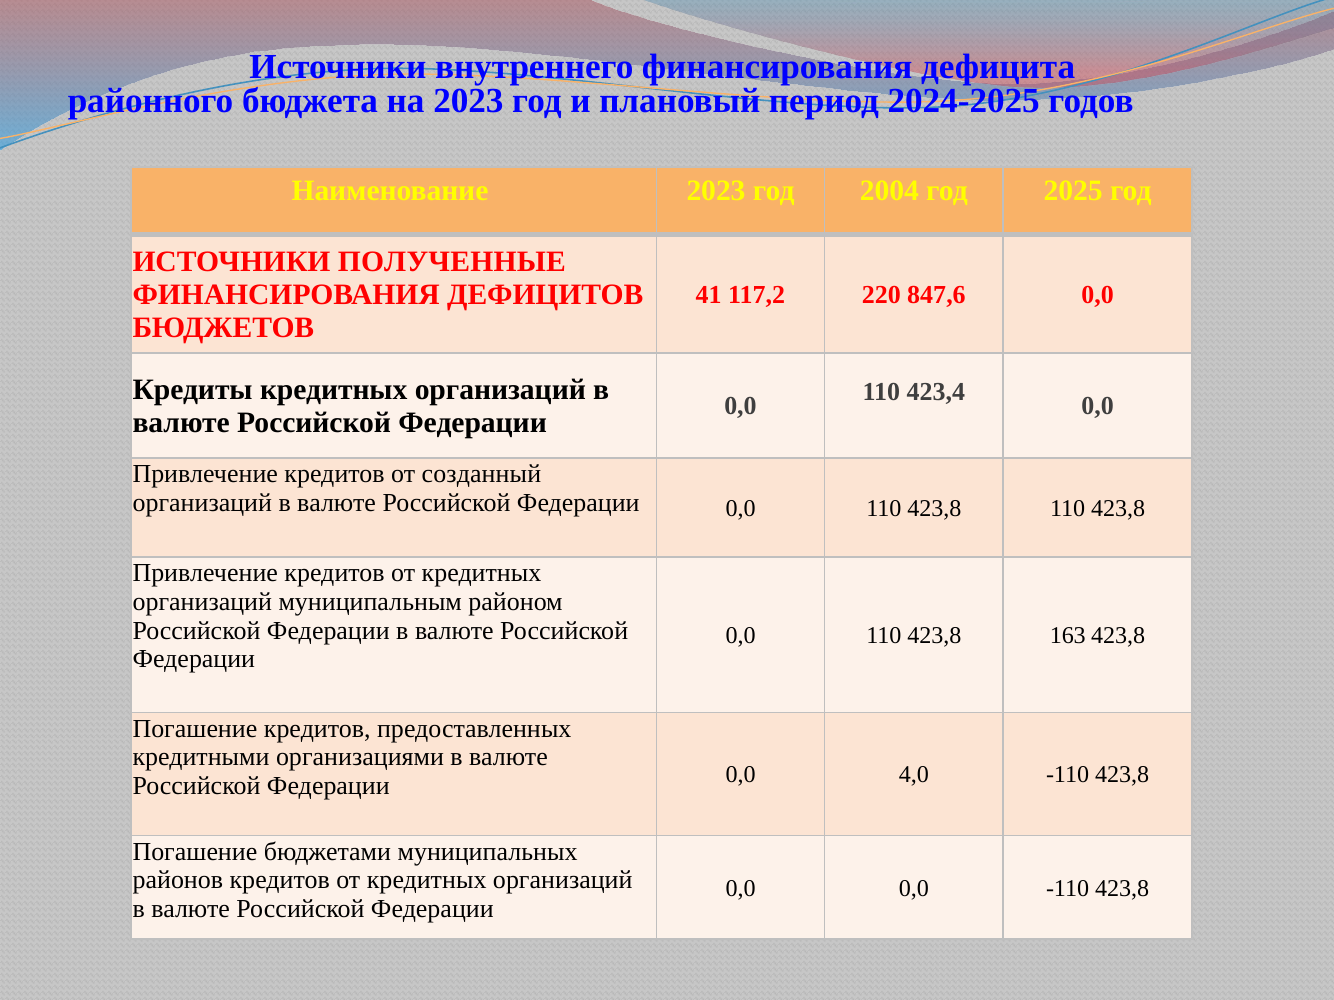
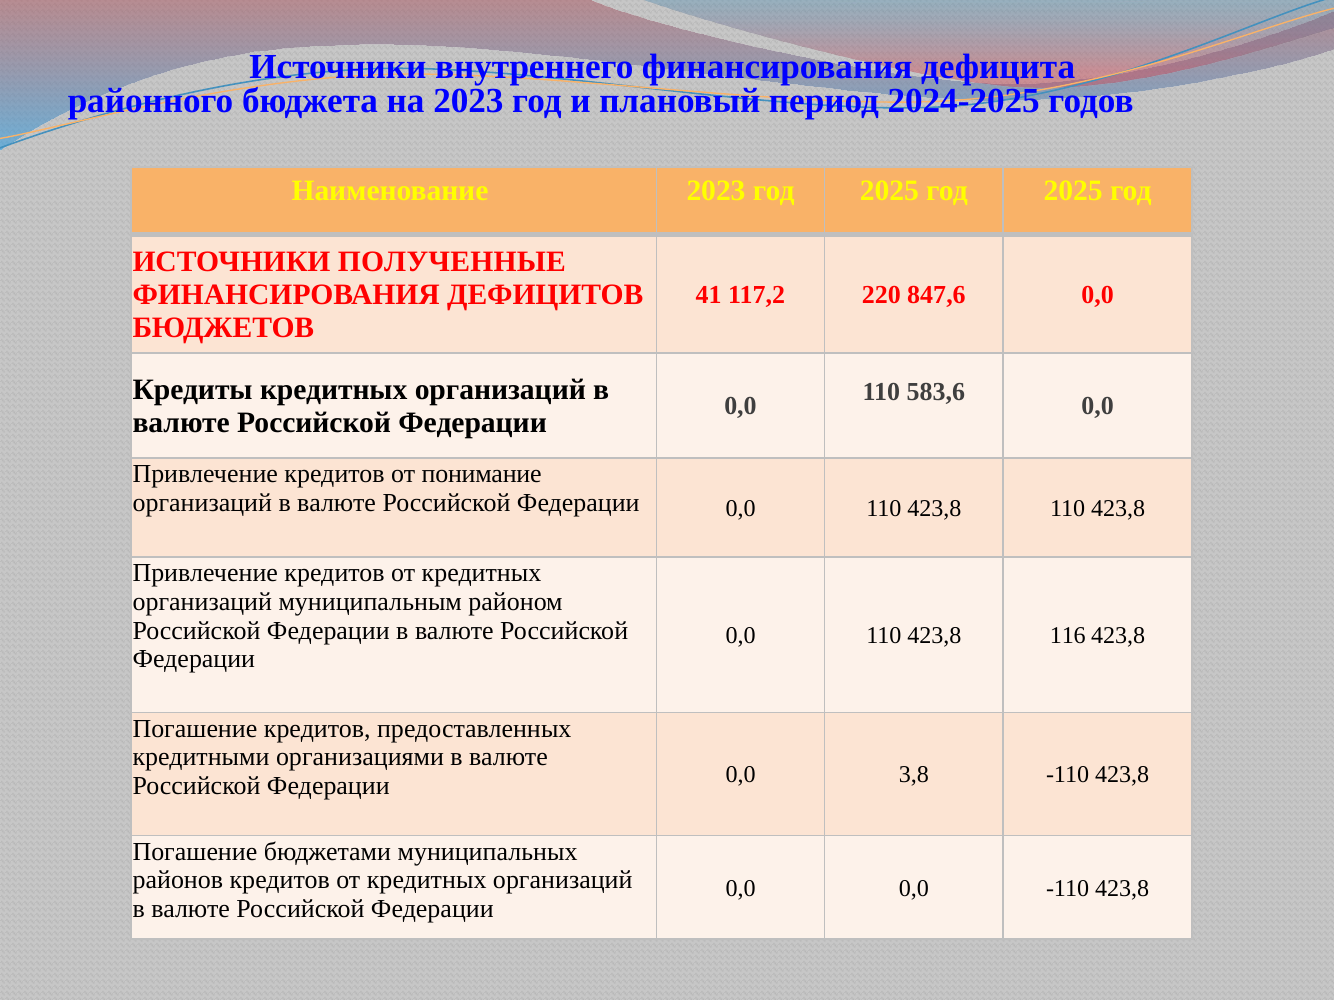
2023 год 2004: 2004 -> 2025
423,4: 423,4 -> 583,6
созданный: созданный -> понимание
163: 163 -> 116
4,0: 4,0 -> 3,8
